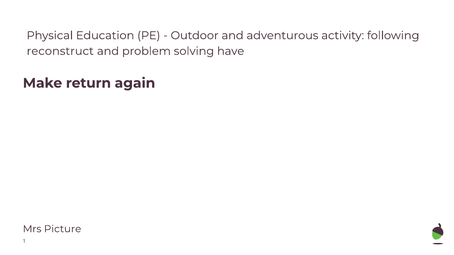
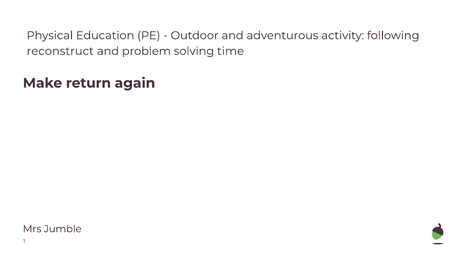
have: have -> time
Picture: Picture -> Jumble
